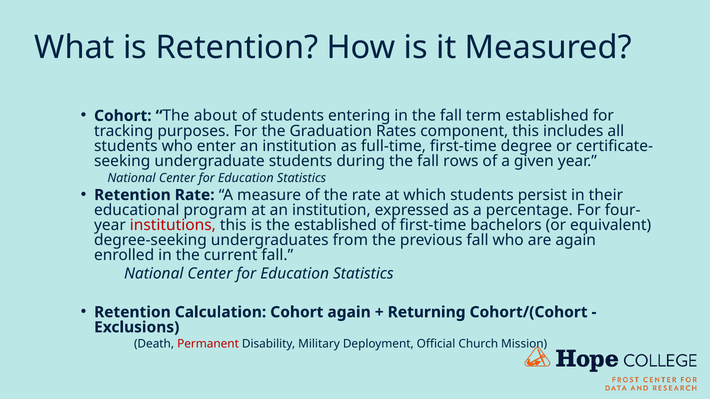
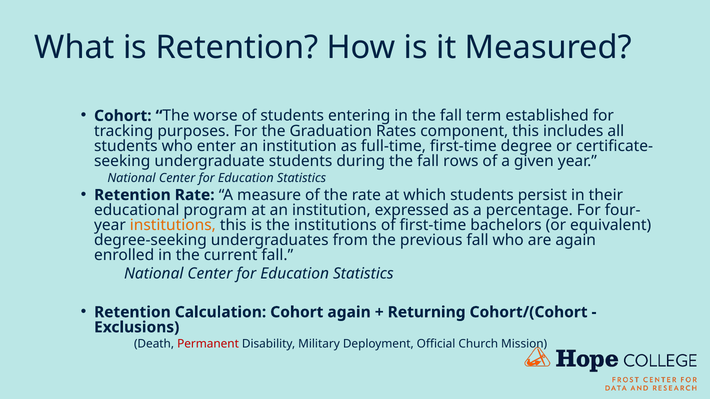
about: about -> worse
institutions at (173, 225) colour: red -> orange
the established: established -> institutions
